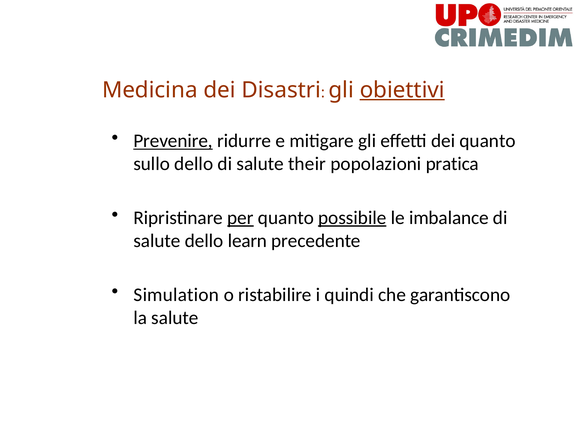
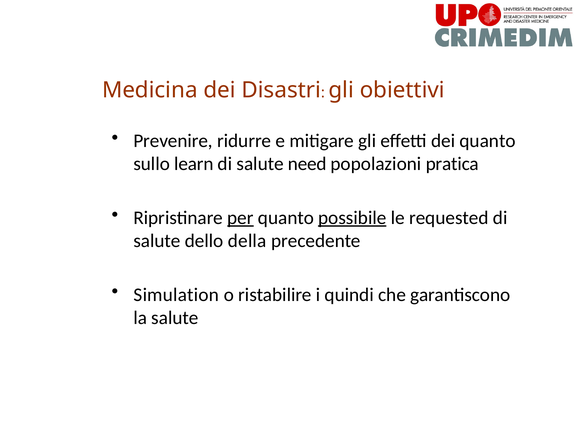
obiettivi underline: present -> none
Prevenire underline: present -> none
sullo dello: dello -> learn
their: their -> need
imbalance: imbalance -> requested
learn: learn -> della
